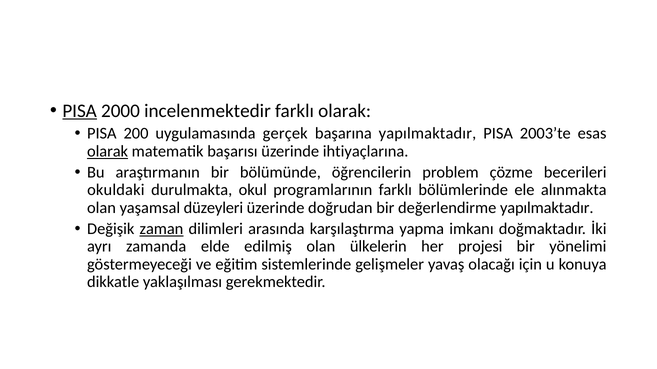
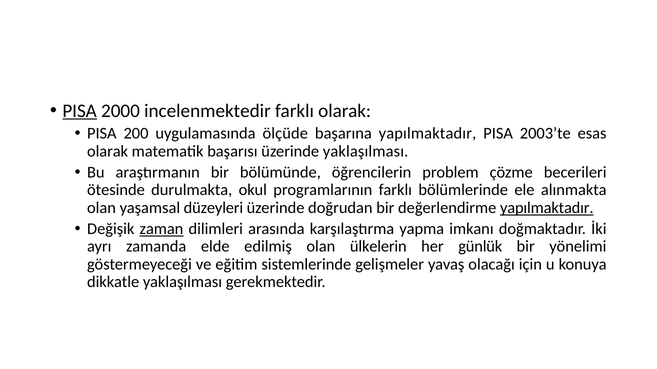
gerçek: gerçek -> ölçüde
olarak at (108, 151) underline: present -> none
üzerinde ihtiyaçlarına: ihtiyaçlarına -> yaklaşılması
okuldaki: okuldaki -> ötesinde
yapılmaktadır at (547, 208) underline: none -> present
projesi: projesi -> günlük
